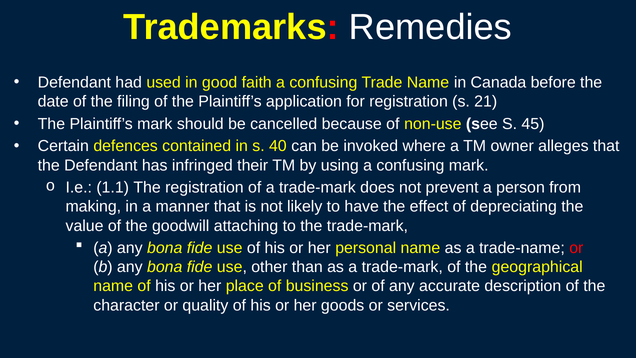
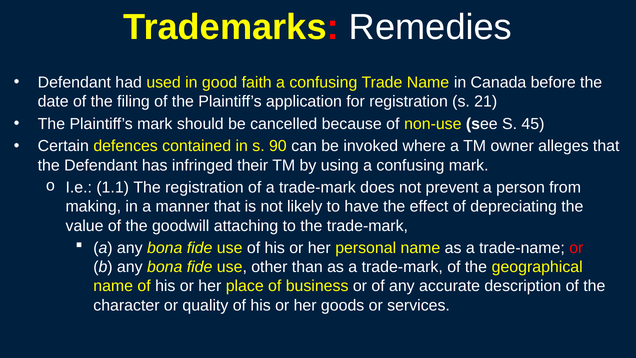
40: 40 -> 90
